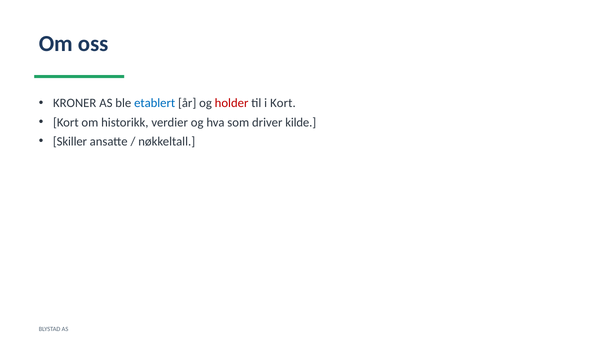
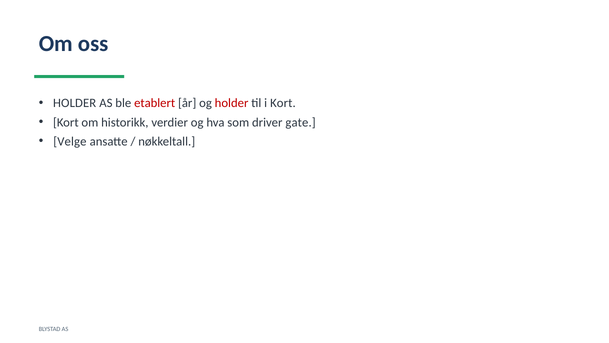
KRONER at (75, 103): KRONER -> HOLDER
etablert colour: blue -> red
kilde: kilde -> gate
Skiller: Skiller -> Velge
